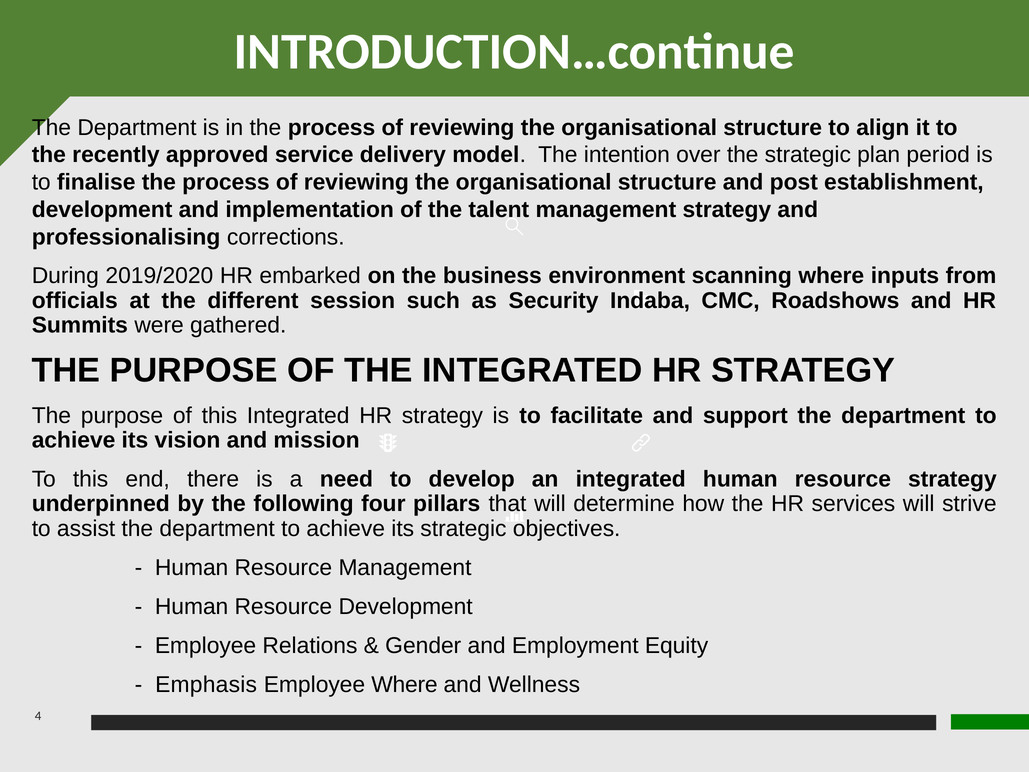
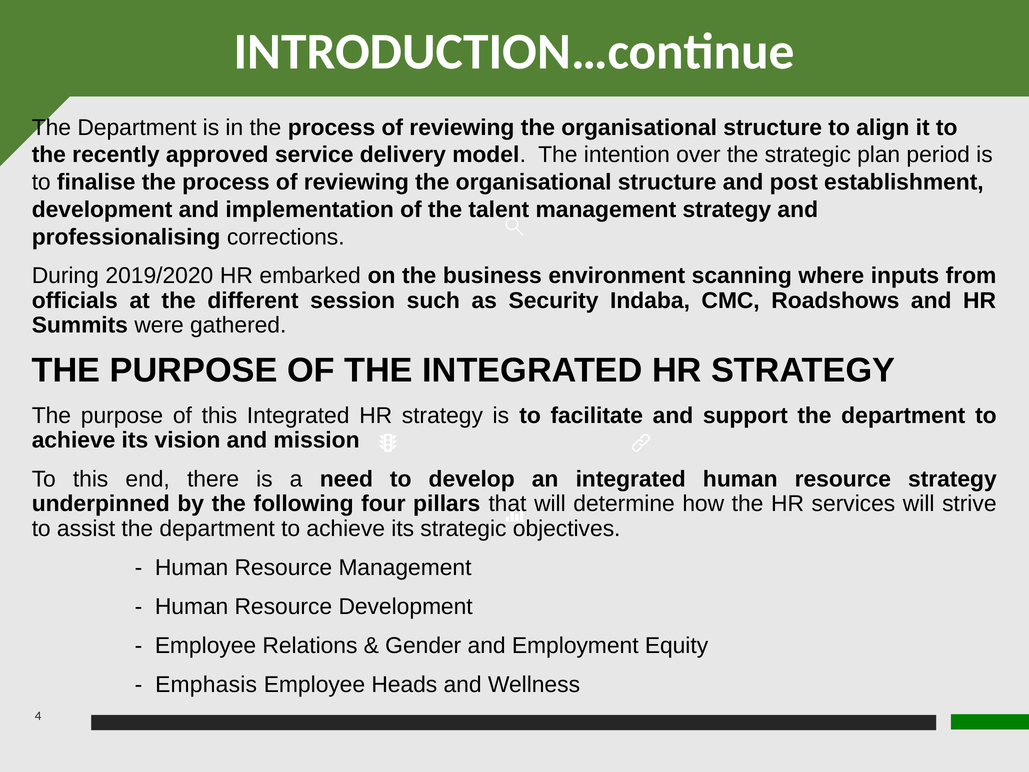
Employee Where: Where -> Heads
